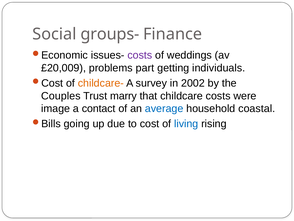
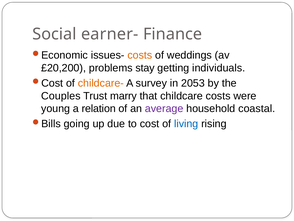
groups-: groups- -> earner-
costs at (140, 55) colour: purple -> orange
£20,009: £20,009 -> £20,200
part: part -> stay
2002: 2002 -> 2053
image: image -> young
contact: contact -> relation
average colour: blue -> purple
